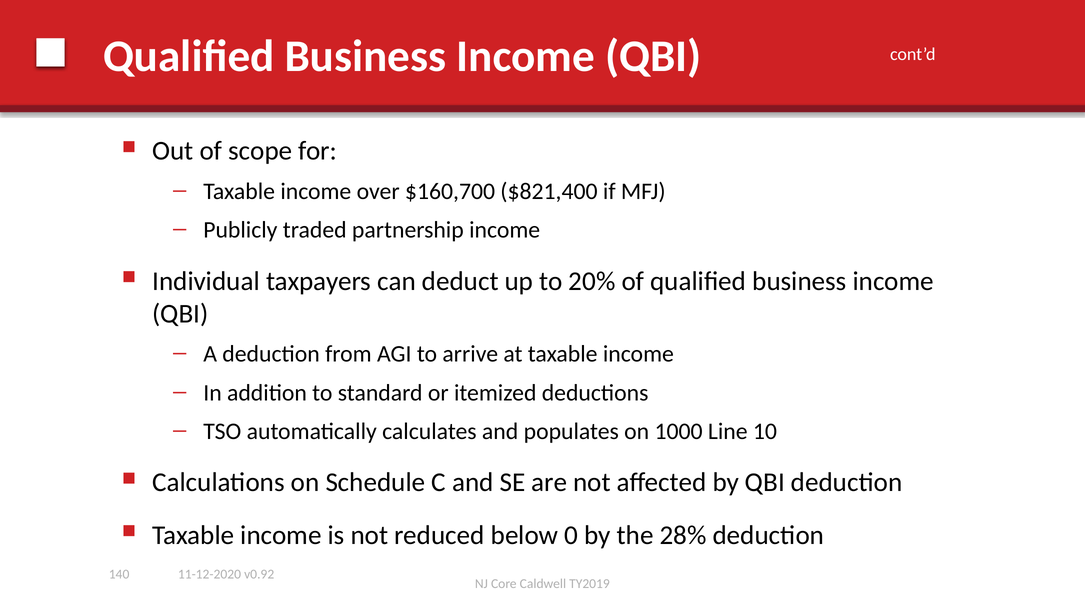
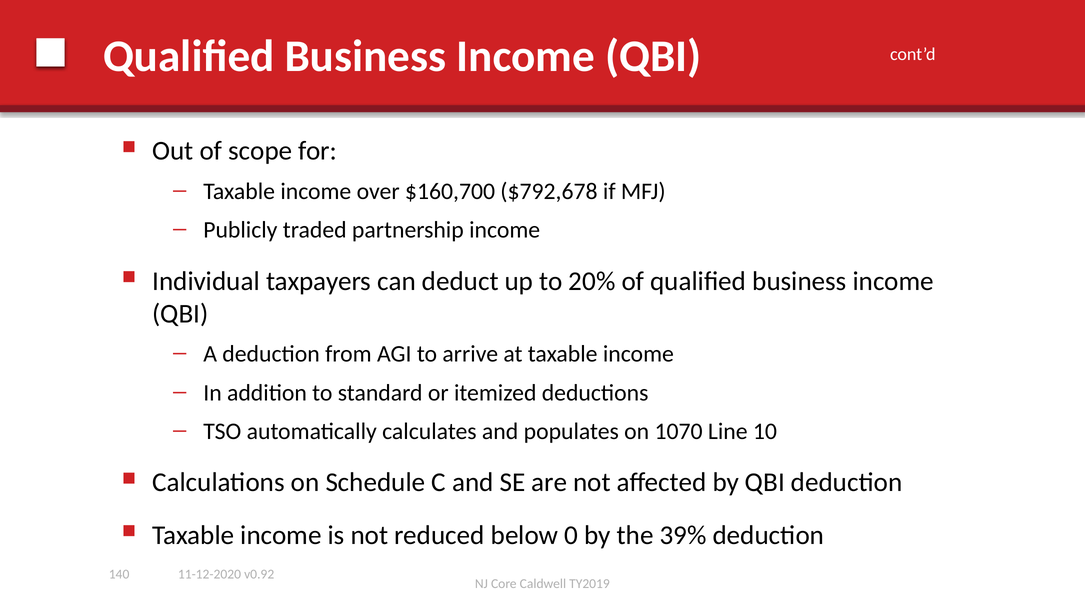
$821,400: $821,400 -> $792,678
1000: 1000 -> 1070
28%: 28% -> 39%
